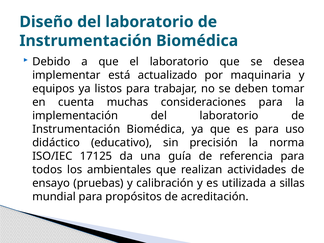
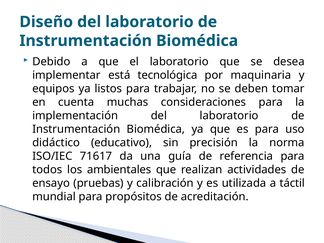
actualizado: actualizado -> tecnológica
17125: 17125 -> 71617
sillas: sillas -> táctil
